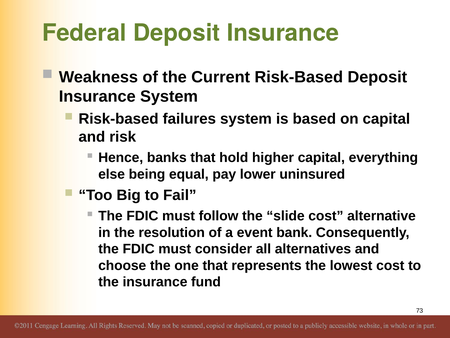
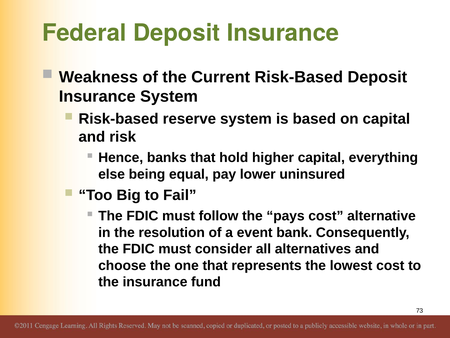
failures: failures -> reserve
slide: slide -> pays
